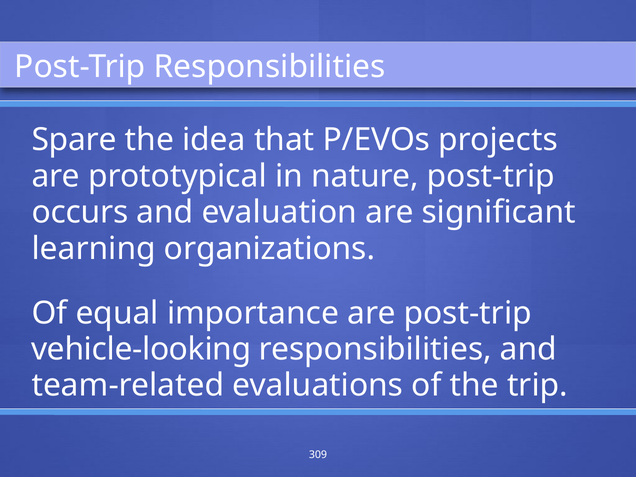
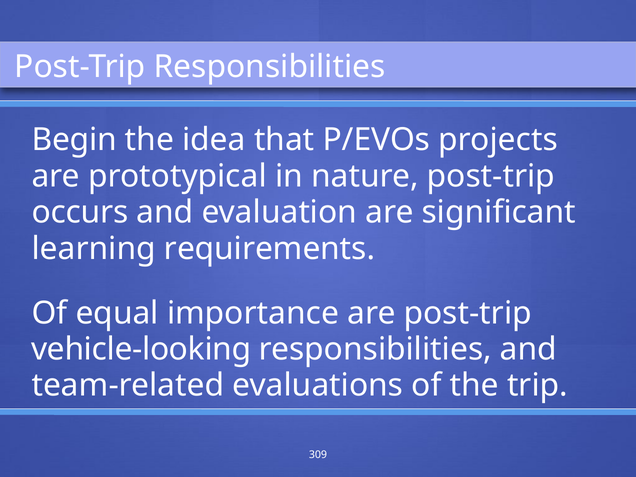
Spare: Spare -> Begin
organizations: organizations -> requirements
